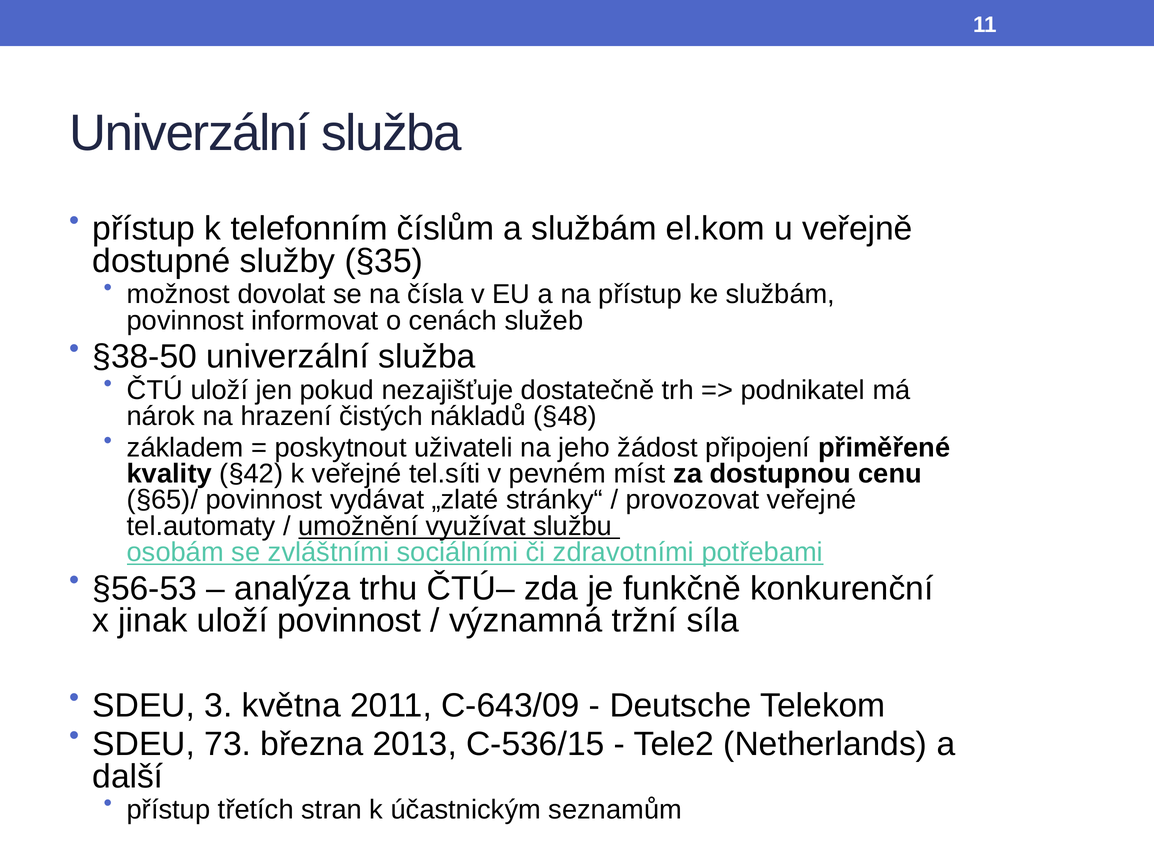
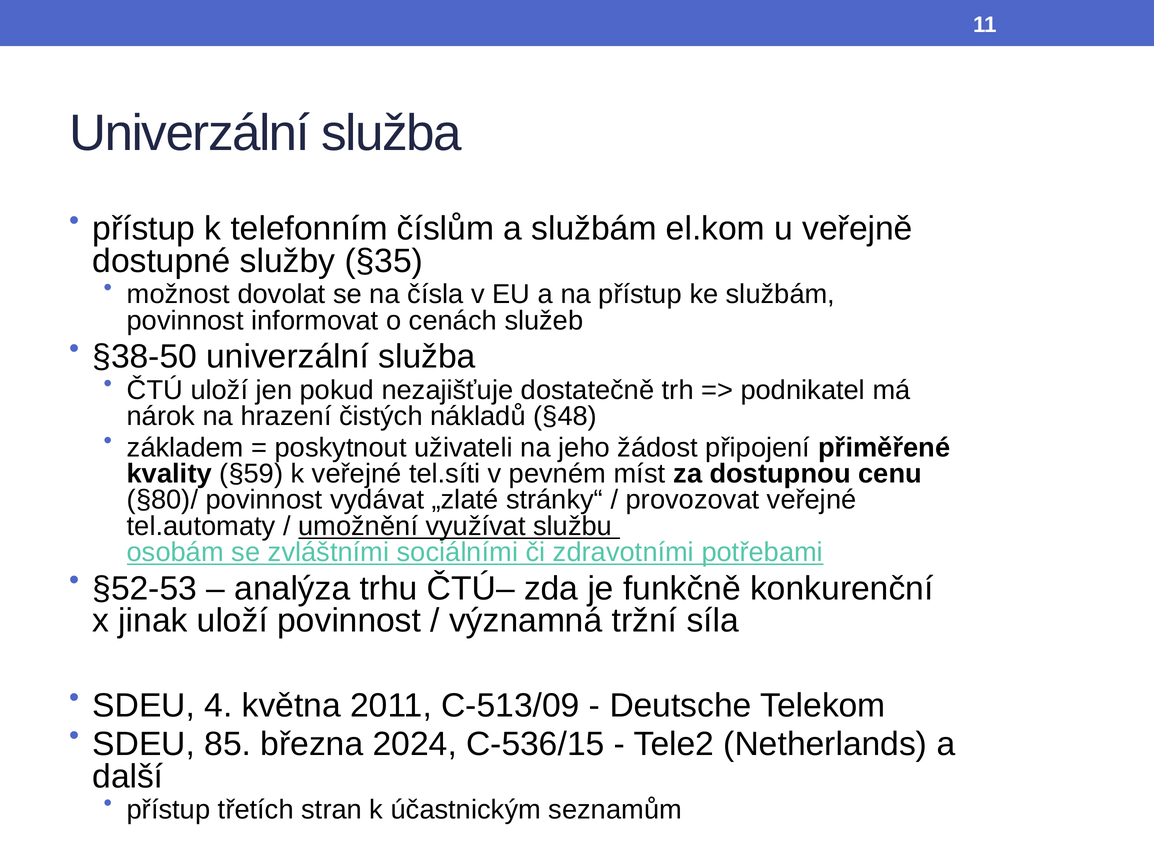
§42: §42 -> §59
§65)/: §65)/ -> §80)/
§56-53: §56-53 -> §52-53
3: 3 -> 4
C‑643/09: C‑643/09 -> C‑513/09
73: 73 -> 85
2013: 2013 -> 2024
